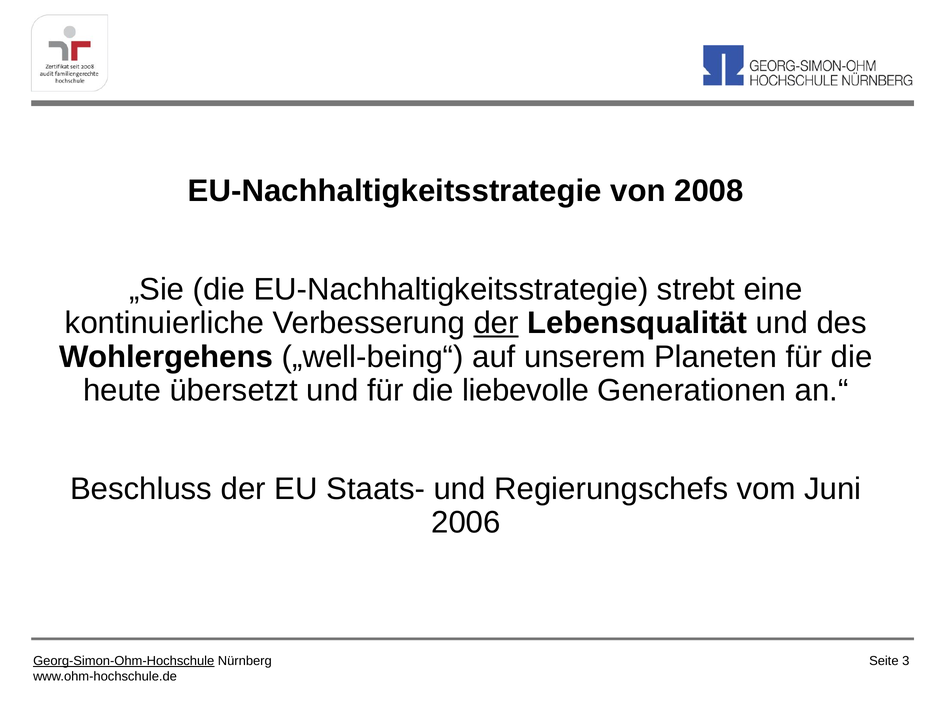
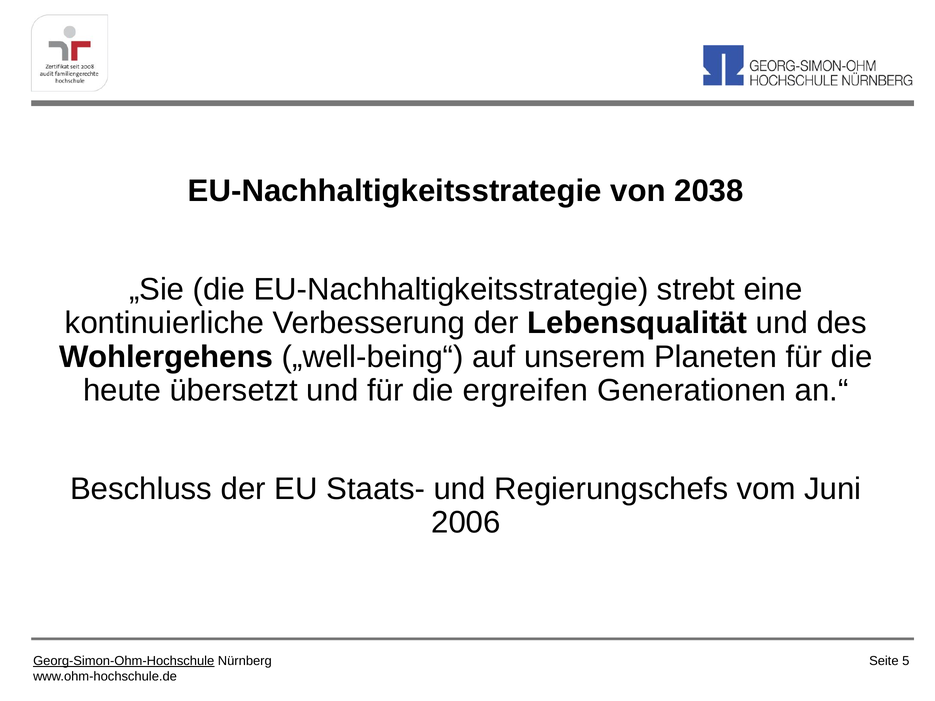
2008: 2008 -> 2038
der at (496, 323) underline: present -> none
liebevolle: liebevolle -> ergreifen
3: 3 -> 5
